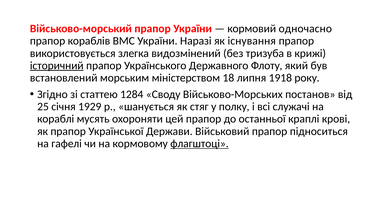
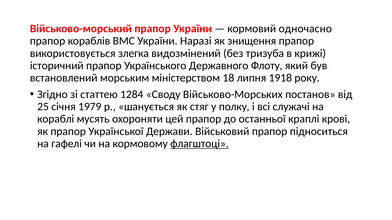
існування: існування -> знищення
історичний underline: present -> none
1929: 1929 -> 1979
